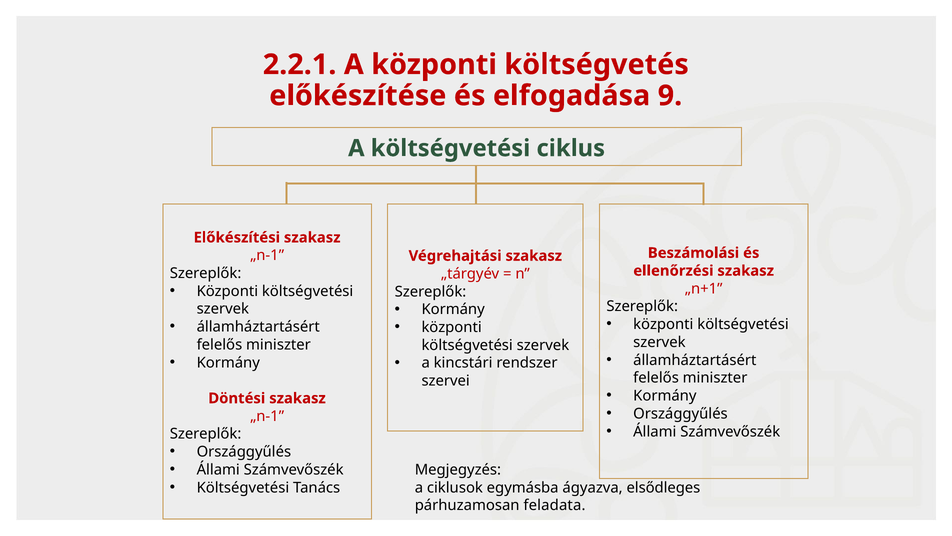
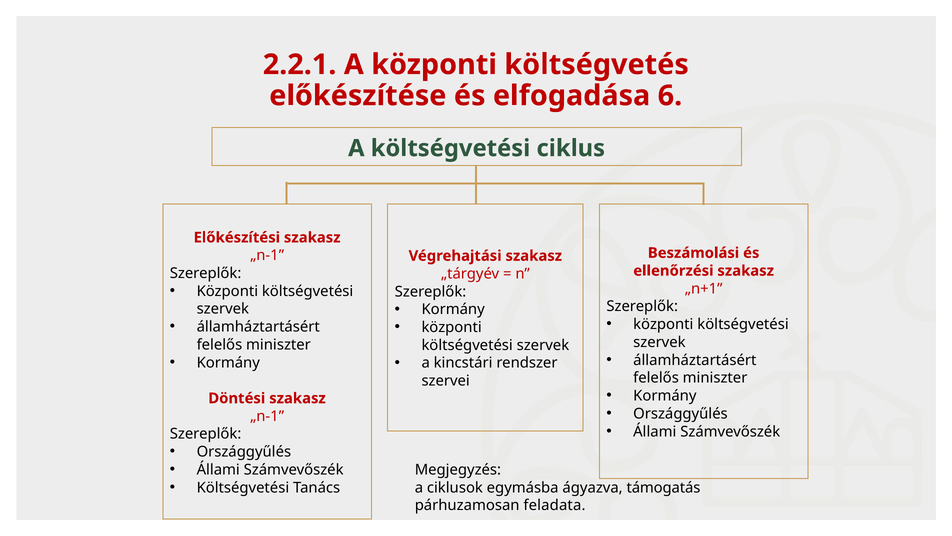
9: 9 -> 6
elsődleges: elsődleges -> támogatás
